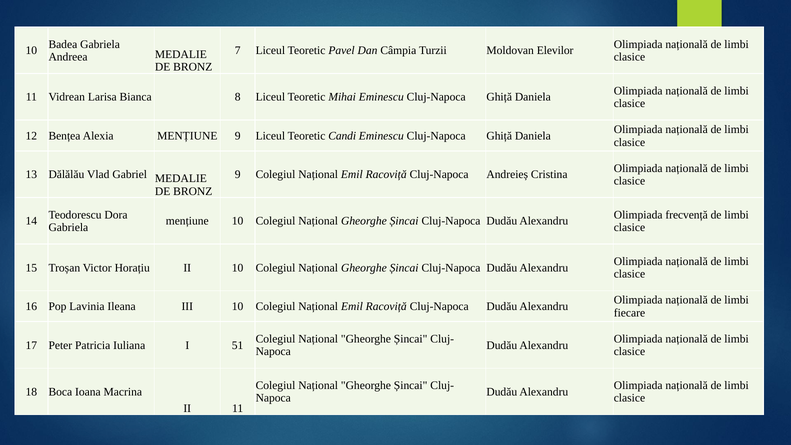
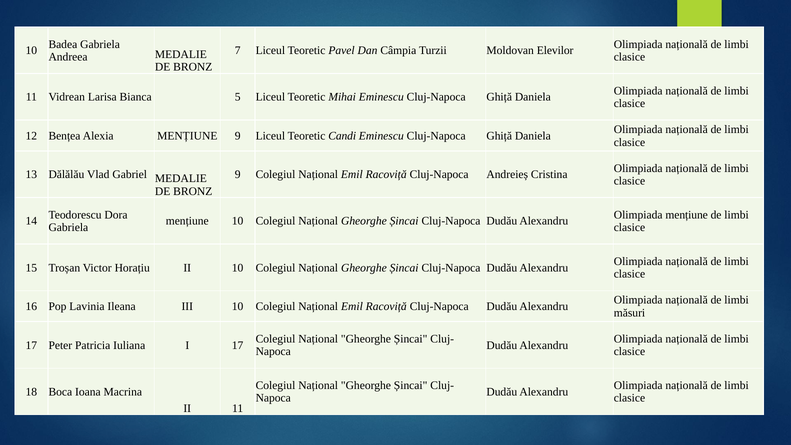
8: 8 -> 5
Olimpiada frecvență: frecvență -> mențiune
fiecare: fiecare -> măsuri
I 51: 51 -> 17
